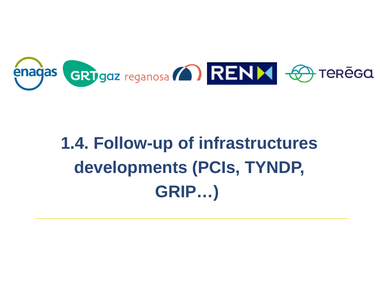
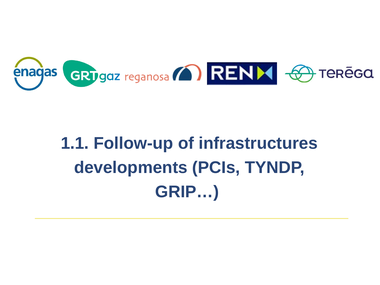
1.4: 1.4 -> 1.1
